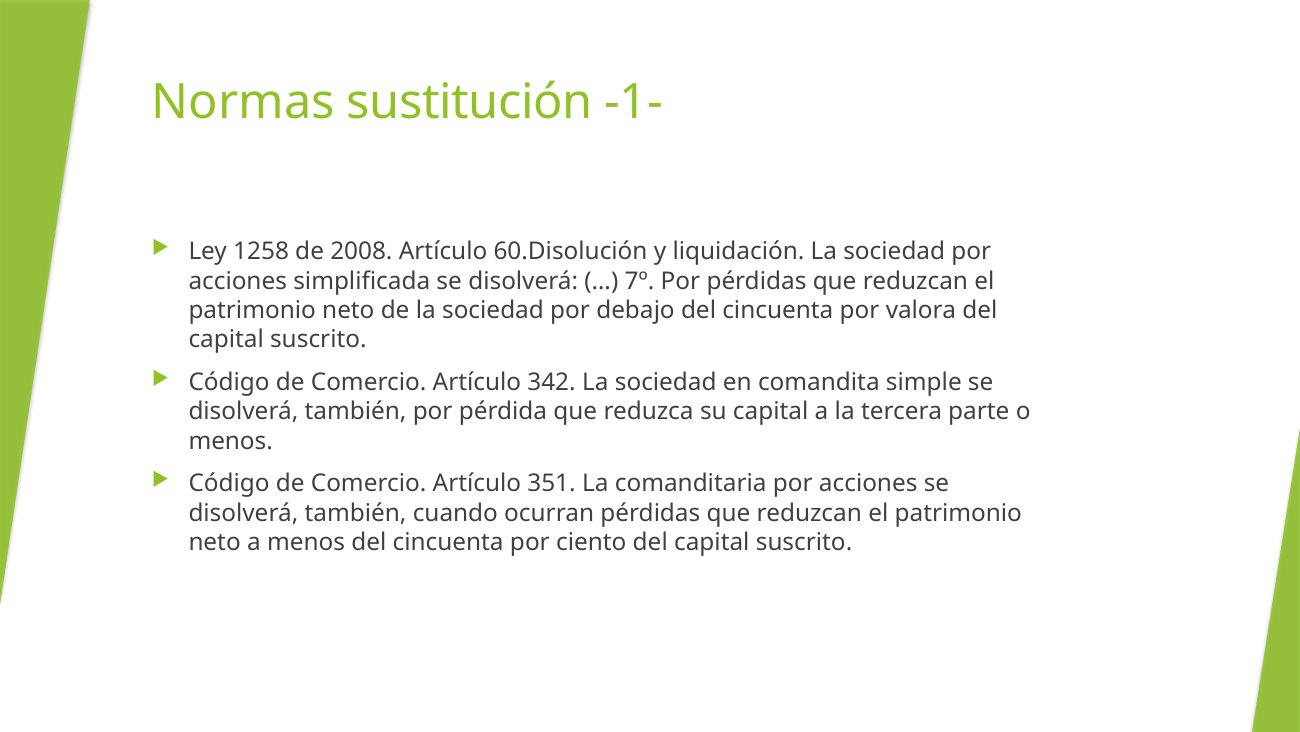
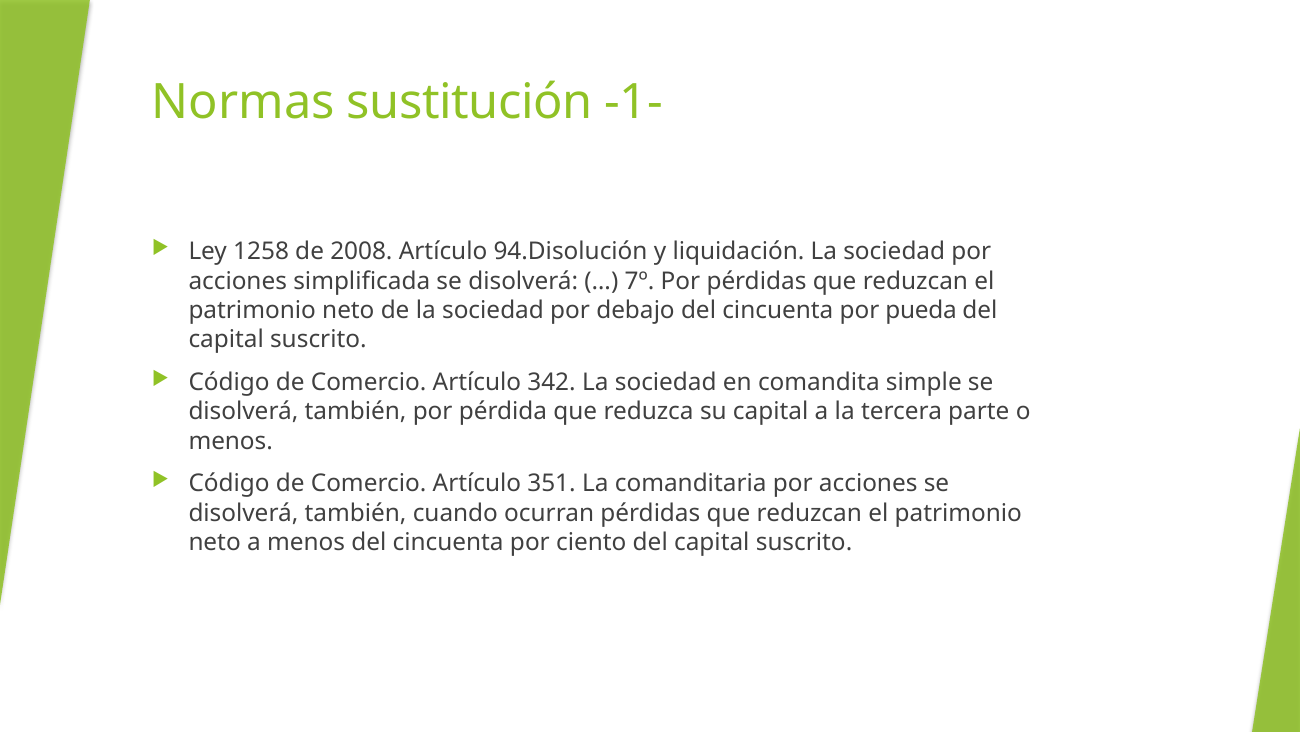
60.Disolución: 60.Disolución -> 94.Disolución
valora: valora -> pueda
